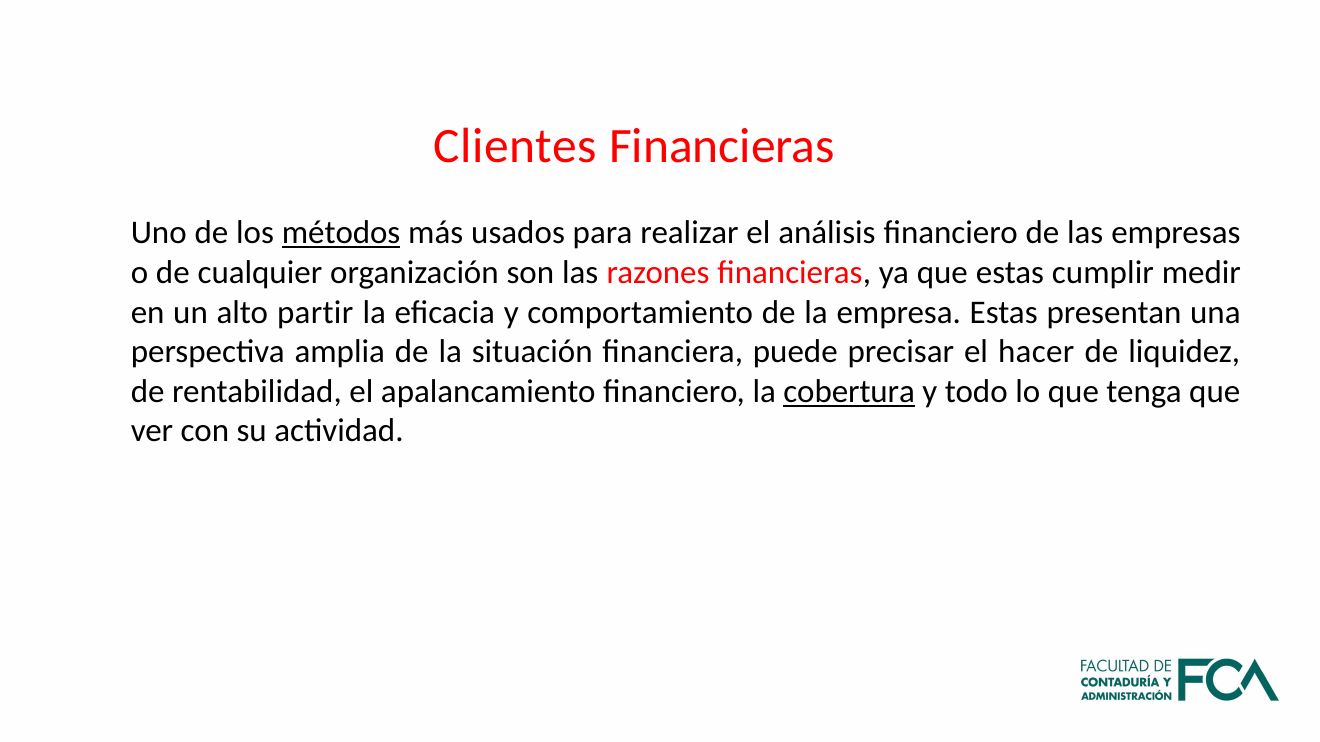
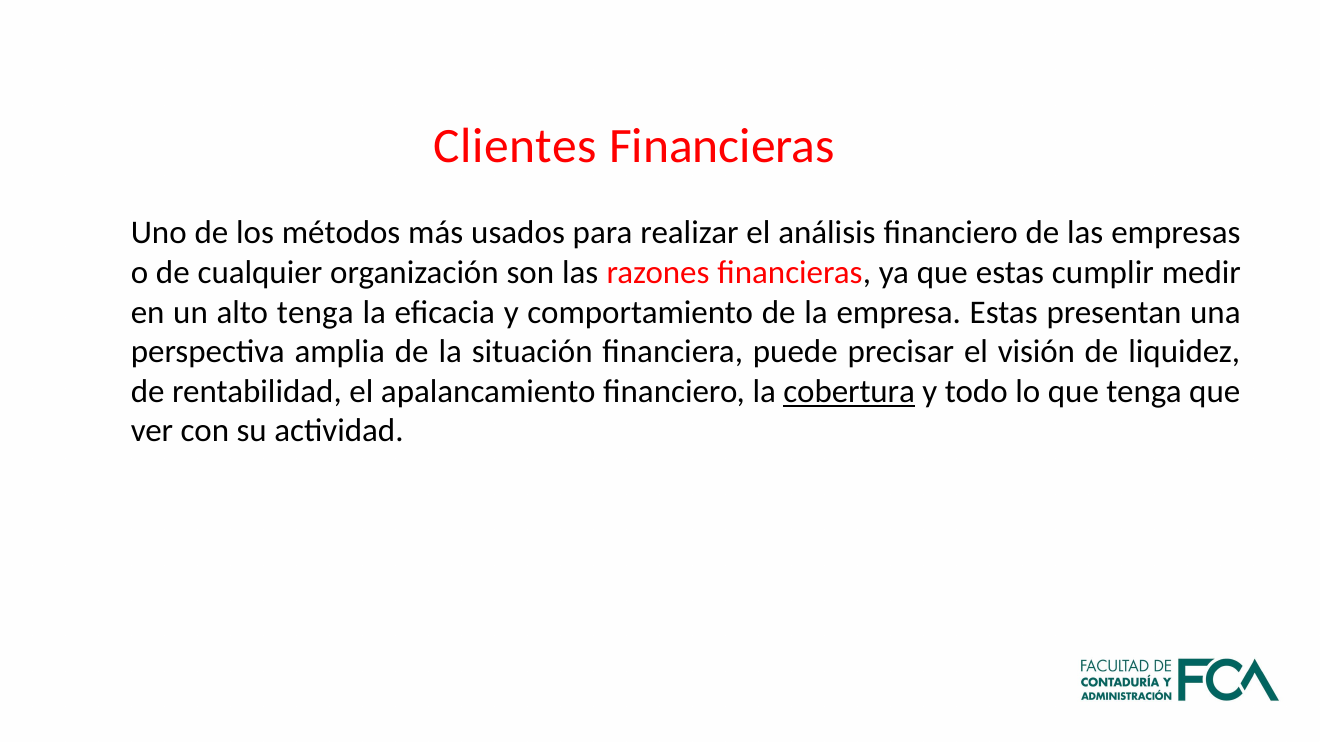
métodos underline: present -> none
alto partir: partir -> tenga
hacer: hacer -> visión
